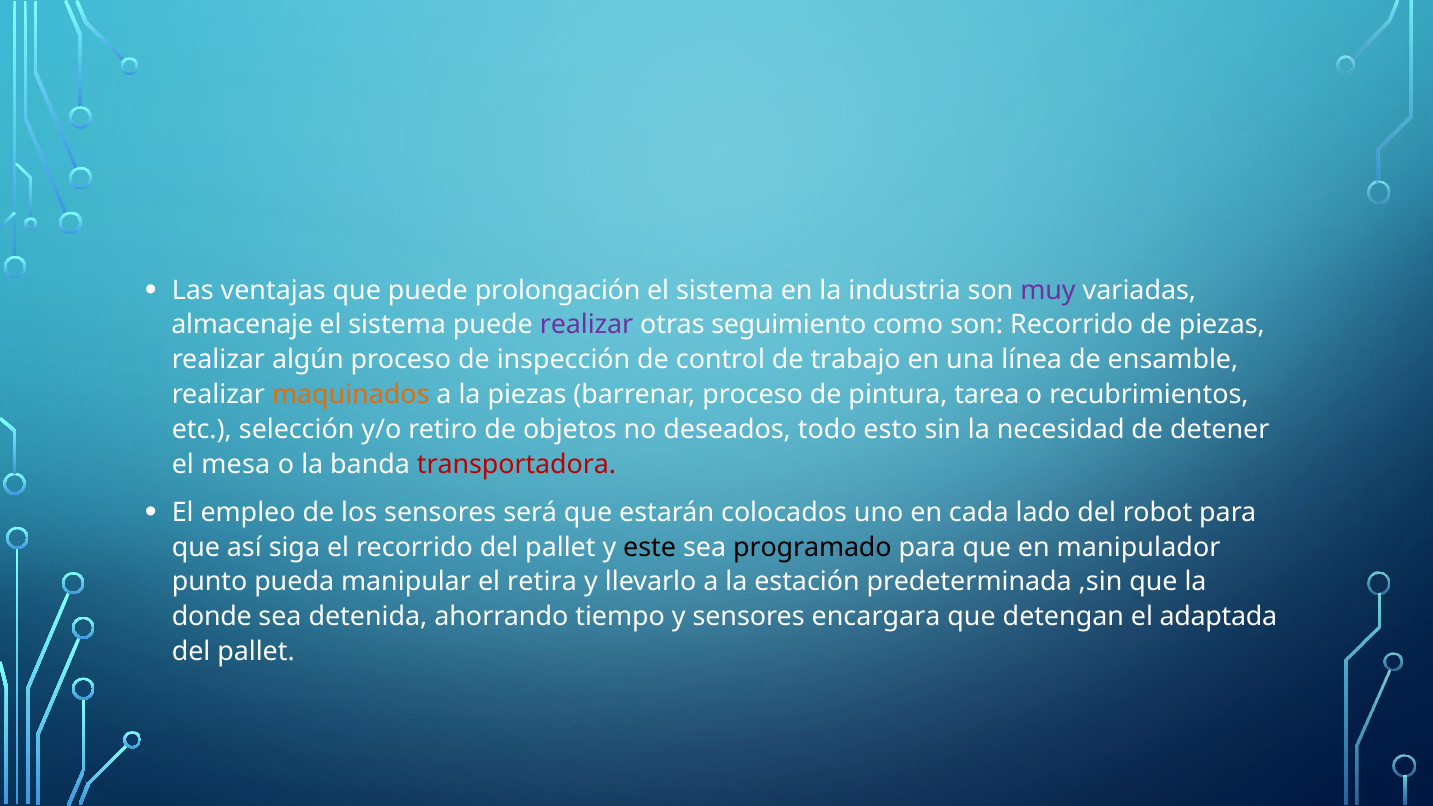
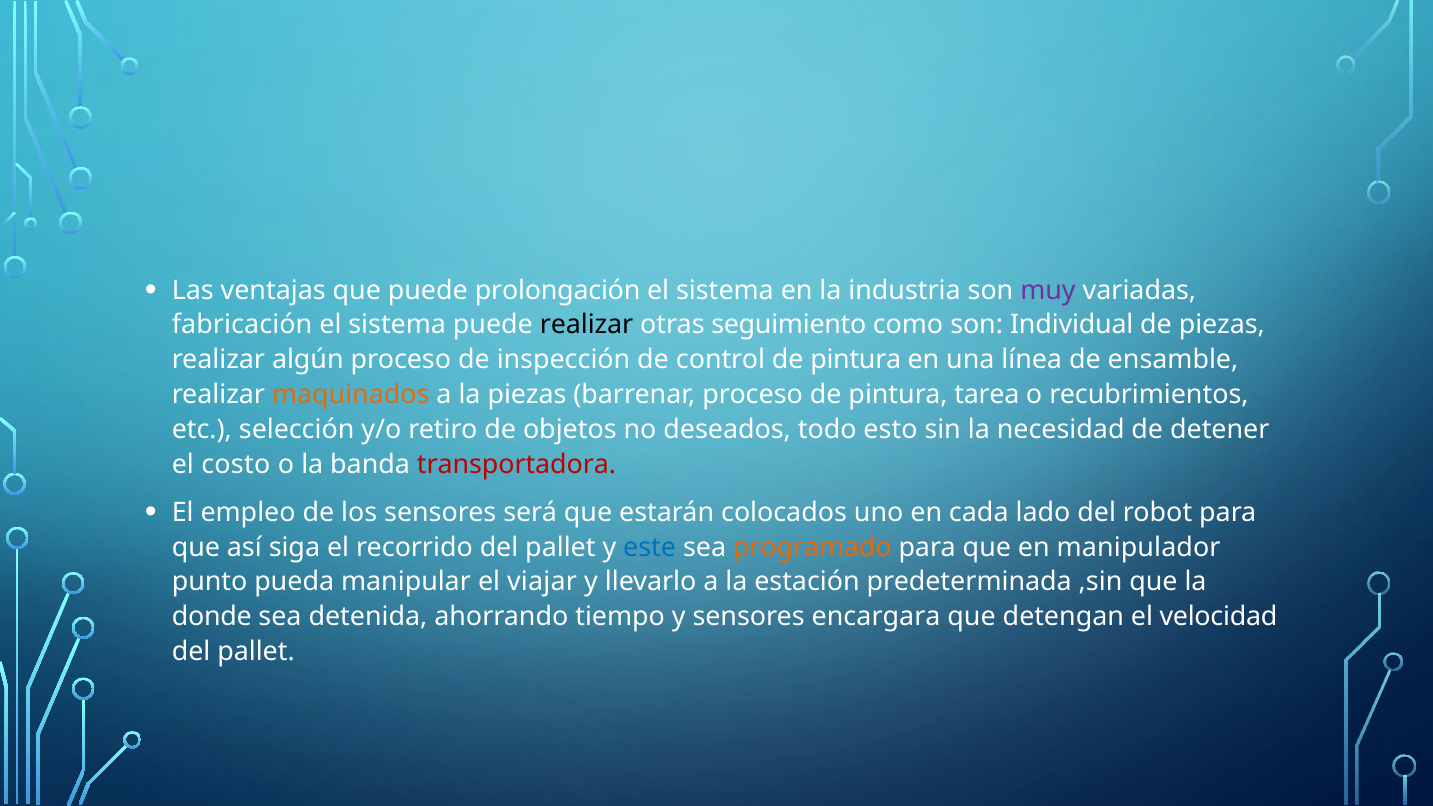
almacenaje: almacenaje -> fabricación
realizar at (587, 325) colour: purple -> black
son Recorrido: Recorrido -> Individual
control de trabajo: trabajo -> pintura
mesa: mesa -> costo
este colour: black -> blue
programado colour: black -> orange
retira: retira -> viajar
adaptada: adaptada -> velocidad
